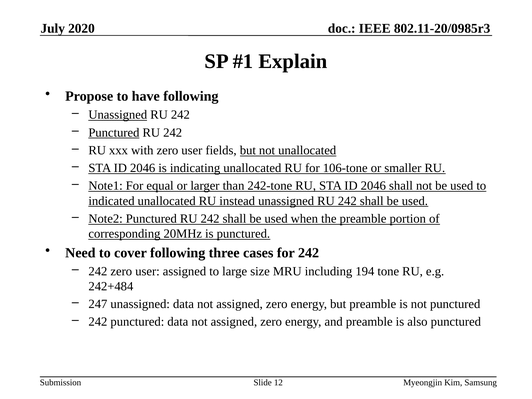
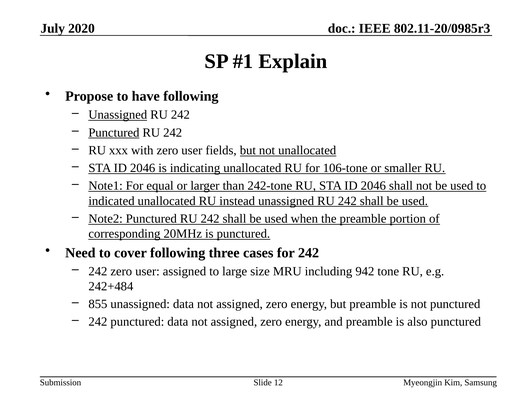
194: 194 -> 942
247: 247 -> 855
